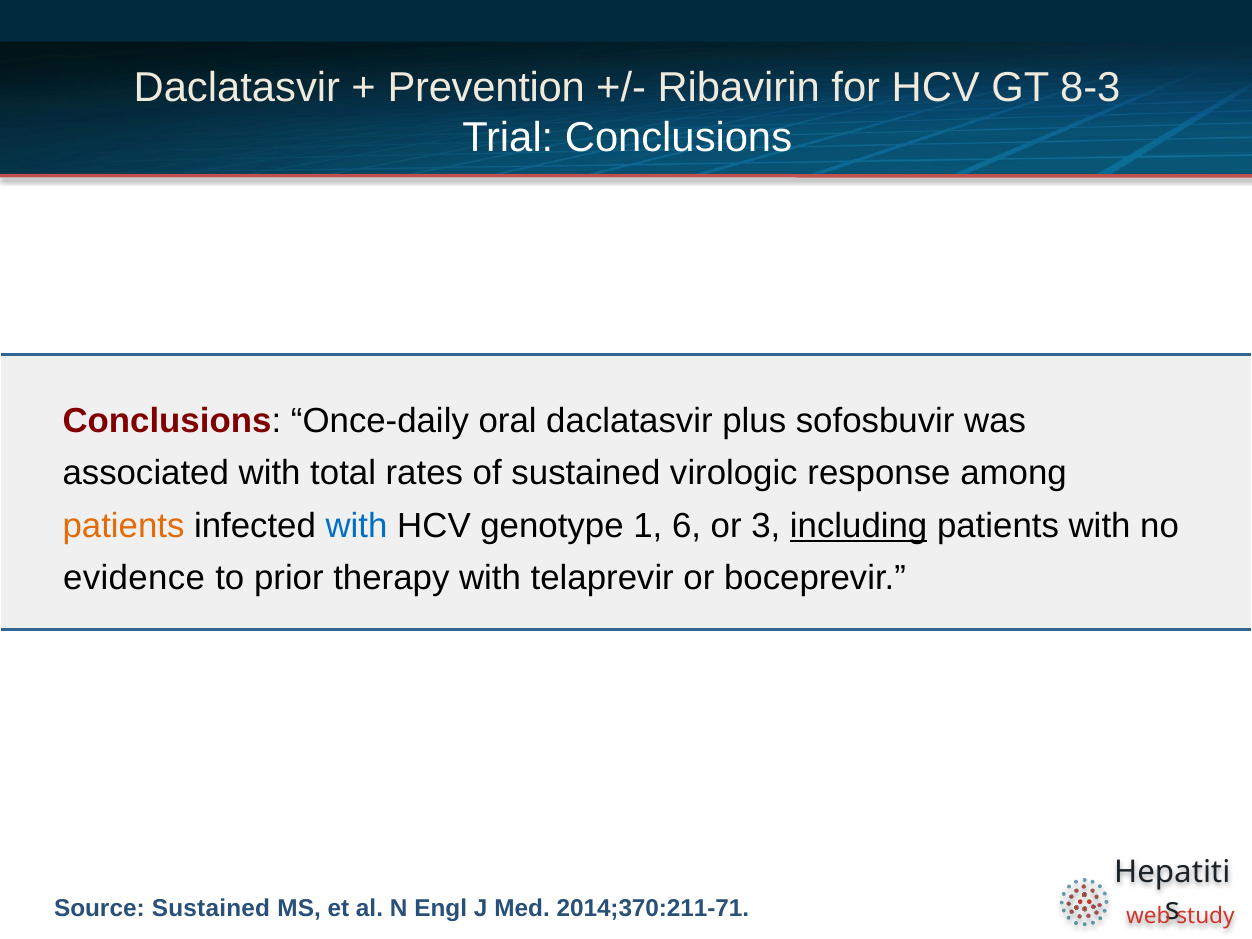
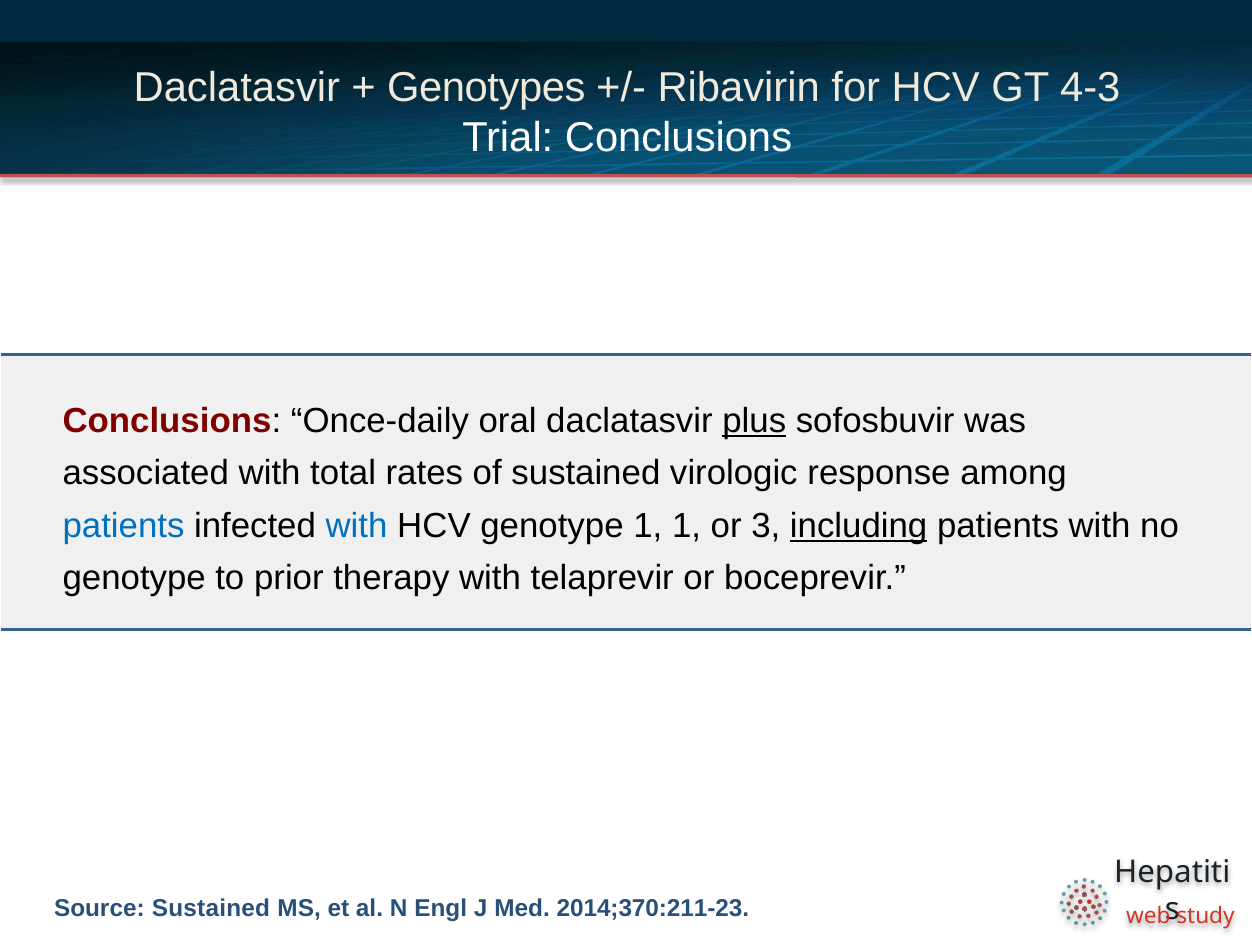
Prevention: Prevention -> Genotypes
8-3: 8-3 -> 4-3
plus underline: none -> present
patients at (124, 526) colour: orange -> blue
1 6: 6 -> 1
evidence at (134, 578): evidence -> genotype
2014;370:211-71: 2014;370:211-71 -> 2014;370:211-23
